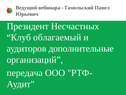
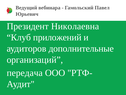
Несчастных: Несчастных -> Николаевна
облагаемый: облагаемый -> приложений
